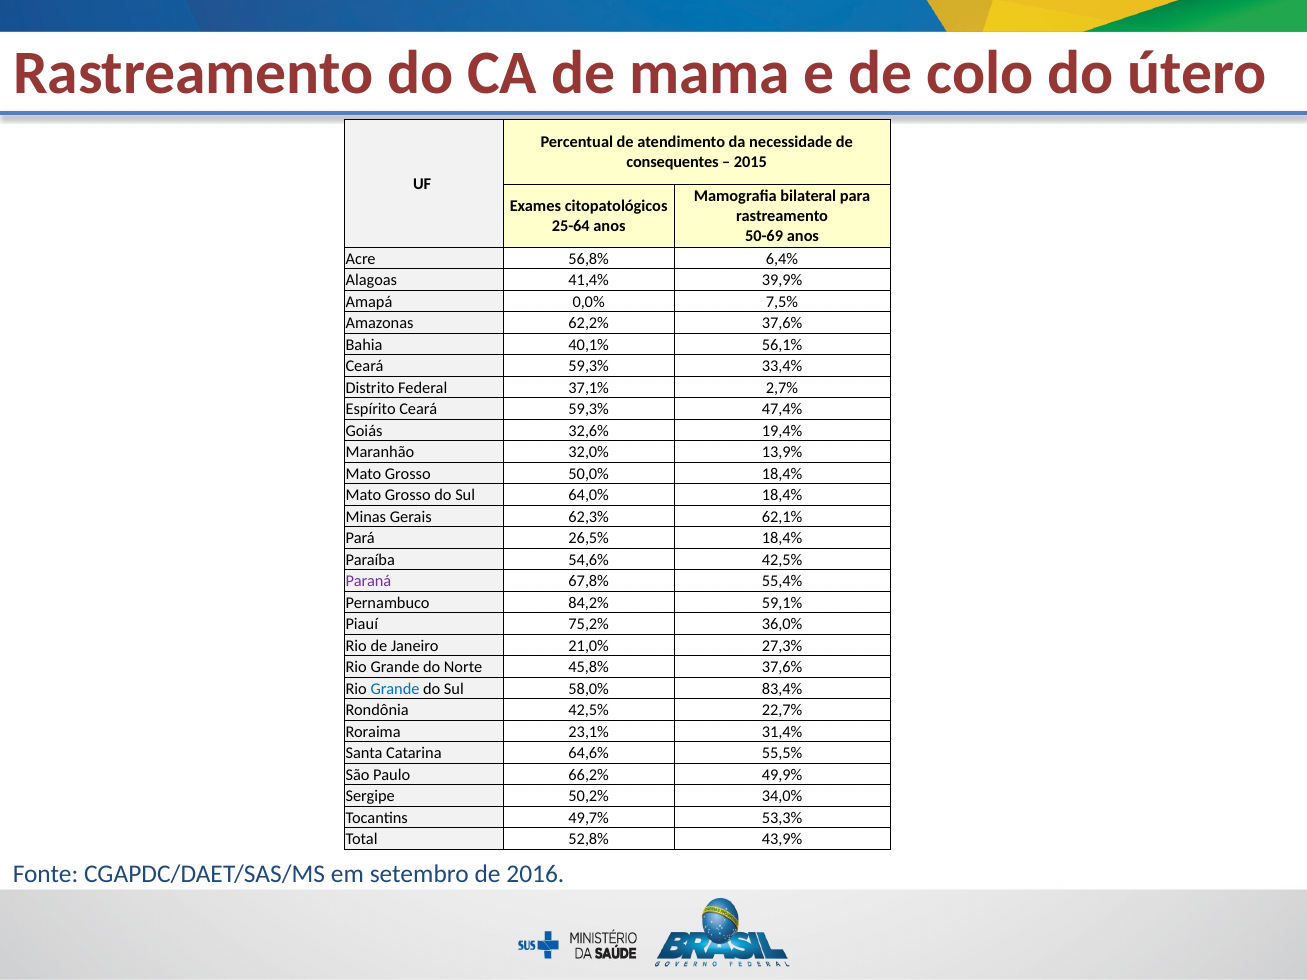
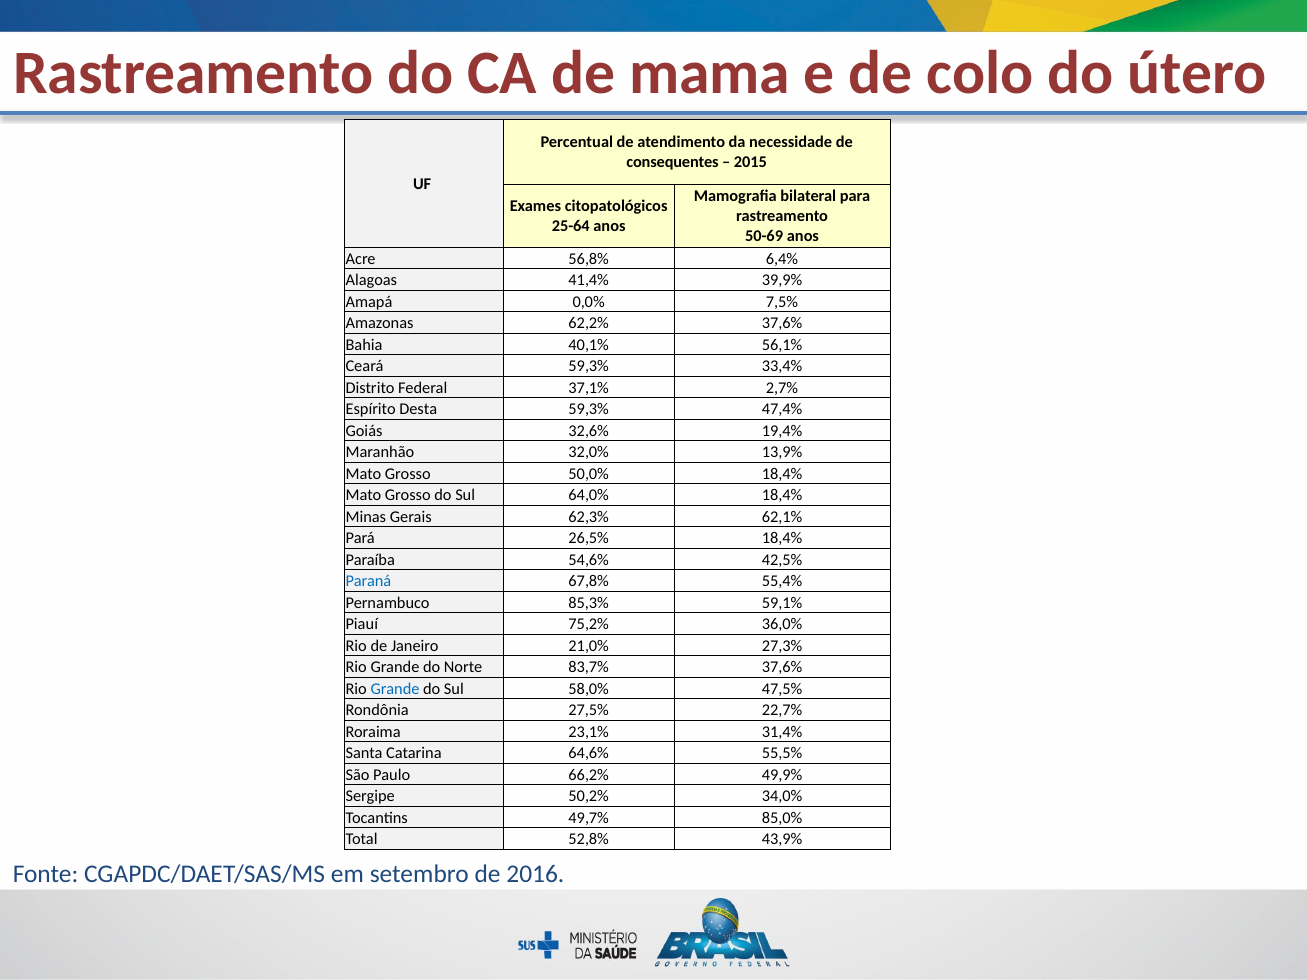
Espírito Ceará: Ceará -> Desta
Paraná colour: purple -> blue
84,2%: 84,2% -> 85,3%
45,8%: 45,8% -> 83,7%
83,4%: 83,4% -> 47,5%
Rondônia 42,5%: 42,5% -> 27,5%
53,3%: 53,3% -> 85,0%
